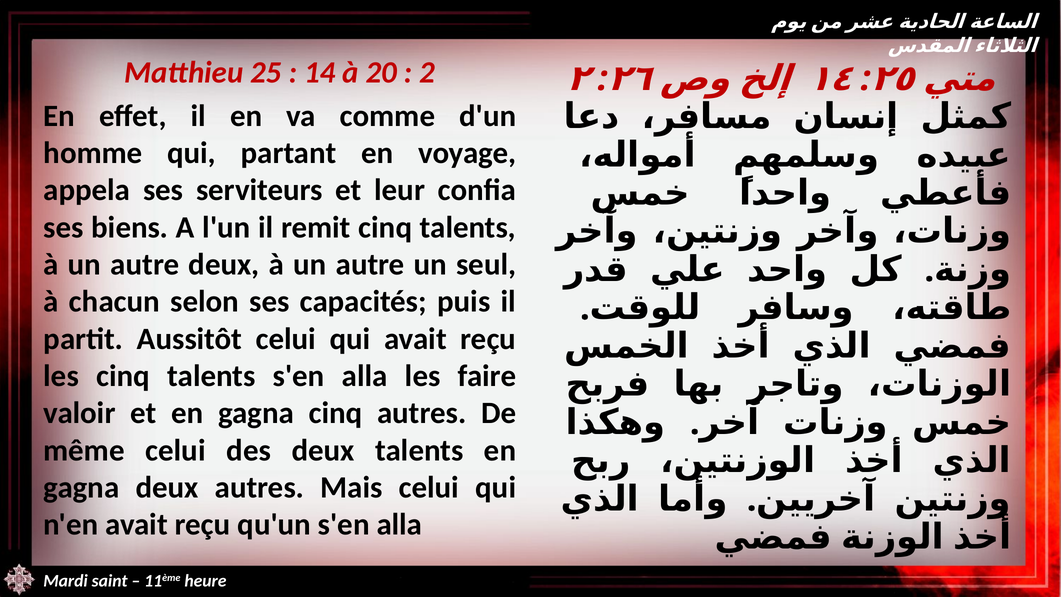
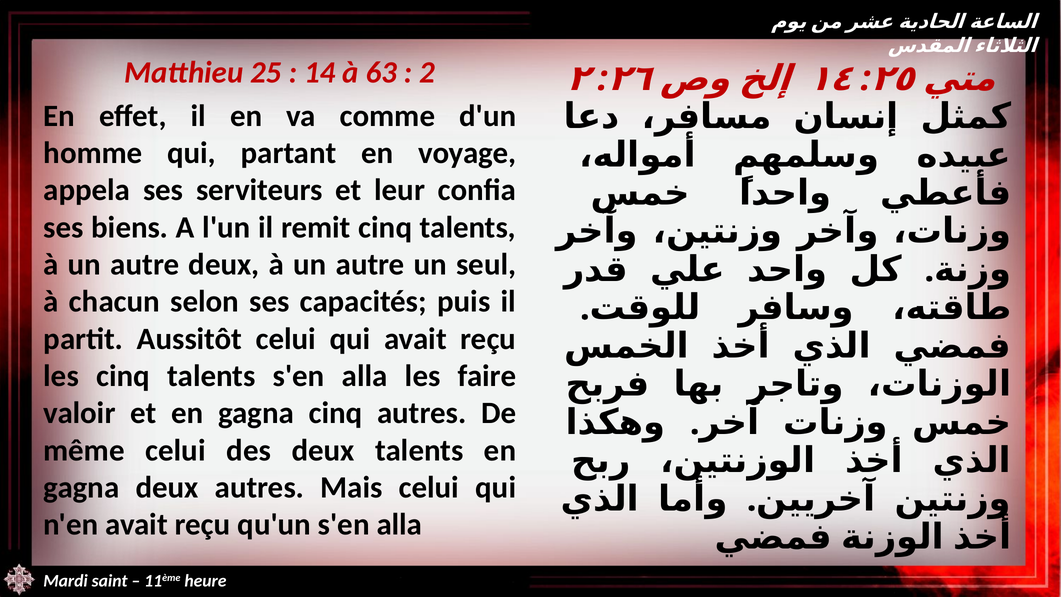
20: 20 -> 63
